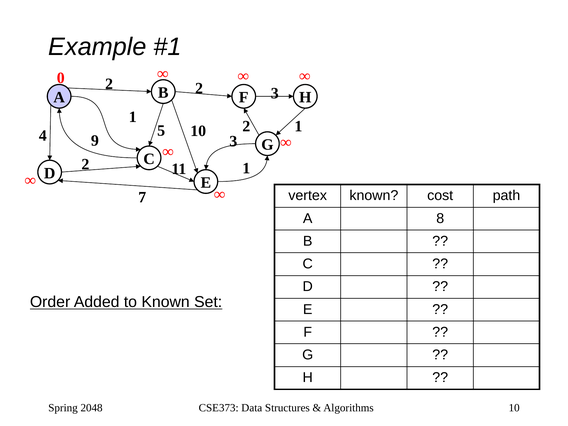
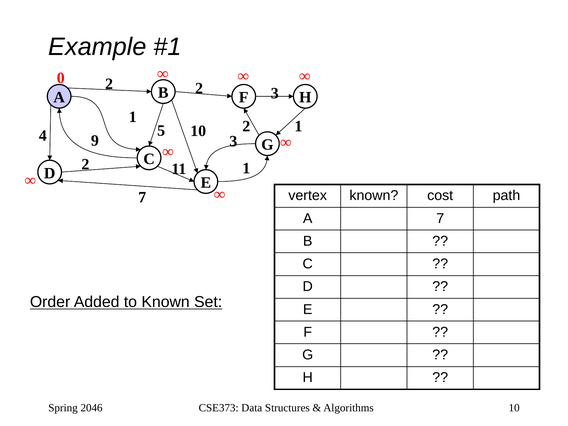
A 8: 8 -> 7
2048: 2048 -> 2046
